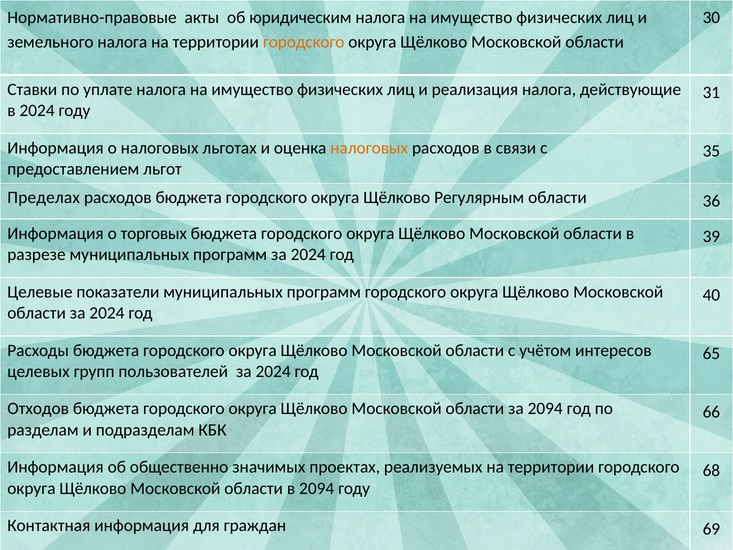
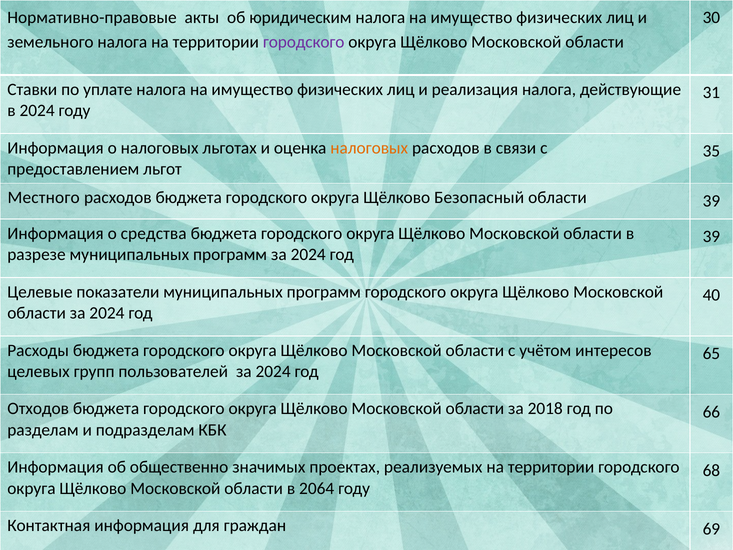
городского at (304, 42) colour: orange -> purple
Пределах: Пределах -> Местного
Регулярным: Регулярным -> Безопасный
области 36: 36 -> 39
торговых: торговых -> средства
за 2094: 2094 -> 2018
в 2094: 2094 -> 2064
